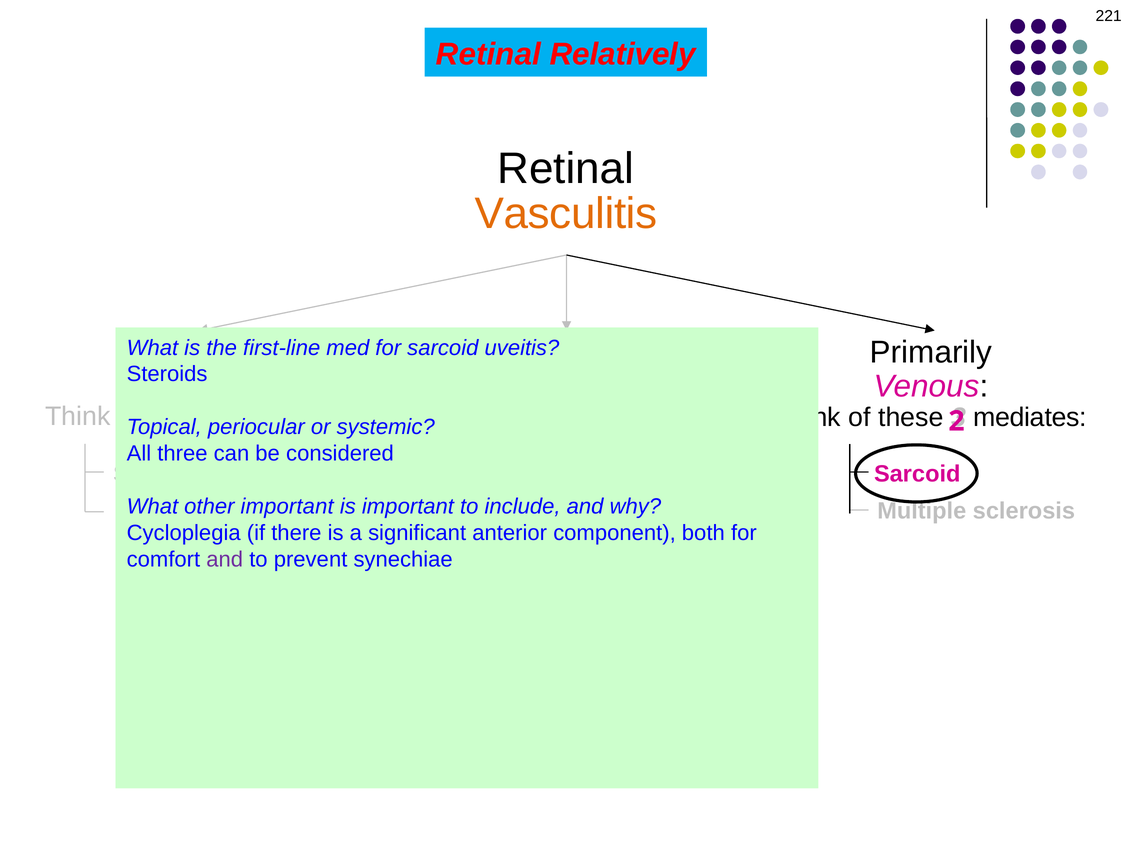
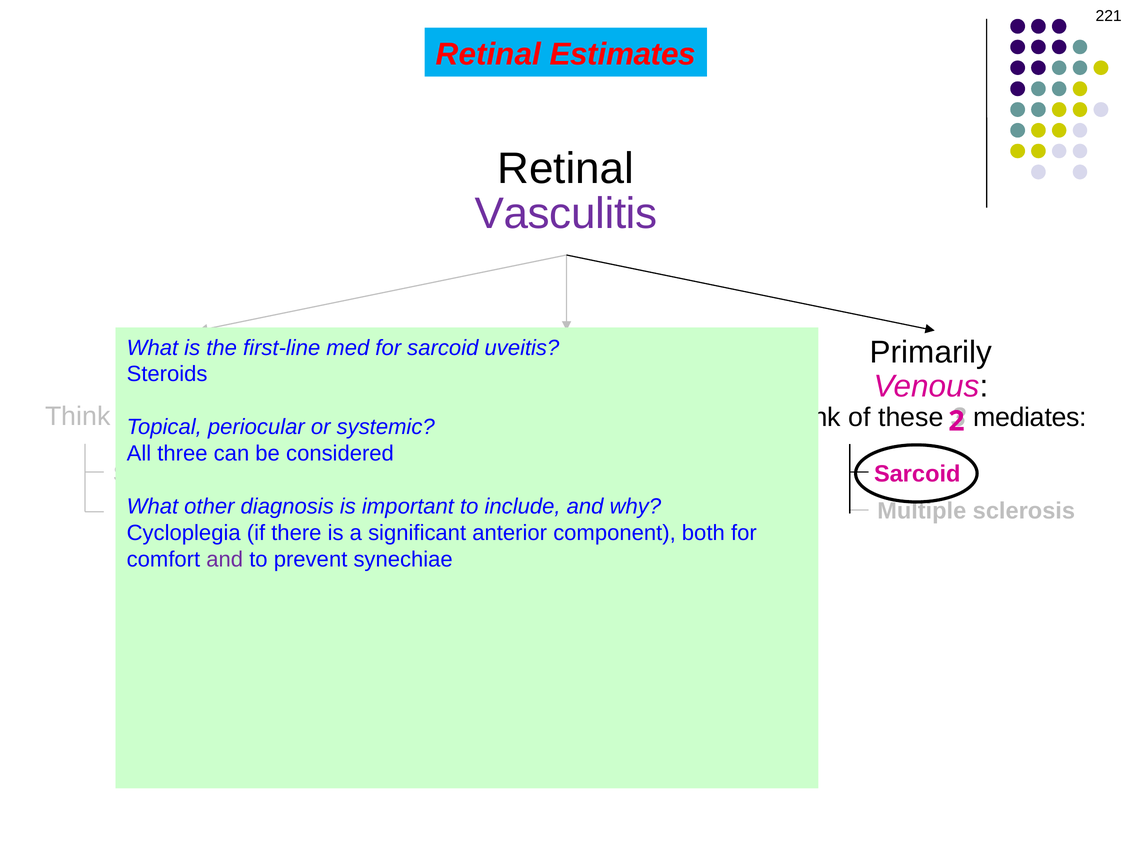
Relatively: Relatively -> Estimates
Vasculitis colour: orange -> purple
other important: important -> diagnosis
